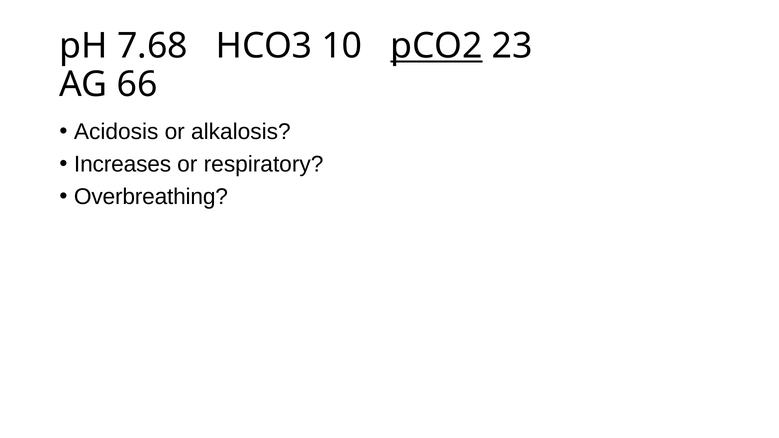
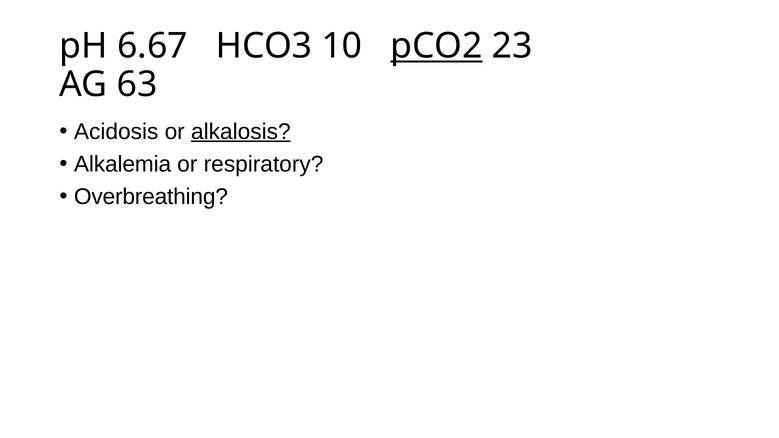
7.68: 7.68 -> 6.67
66: 66 -> 63
alkalosis underline: none -> present
Increases: Increases -> Alkalemia
